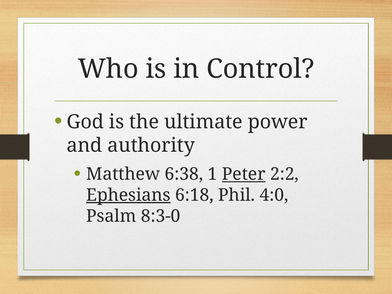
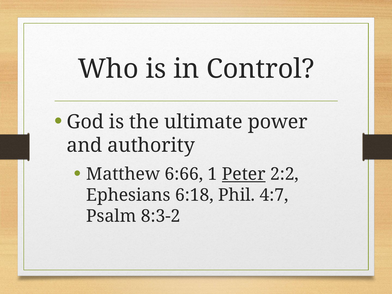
6:38: 6:38 -> 6:66
Ephesians underline: present -> none
4:0: 4:0 -> 4:7
8:3-0: 8:3-0 -> 8:3-2
